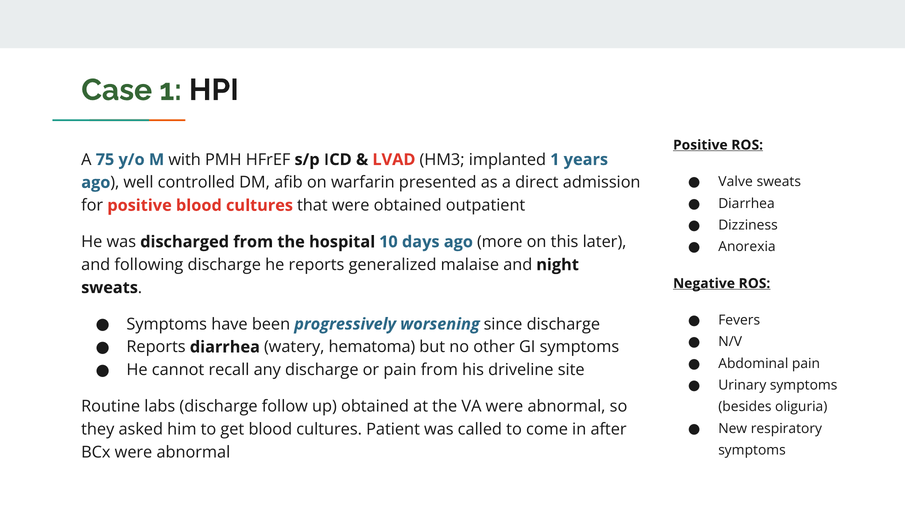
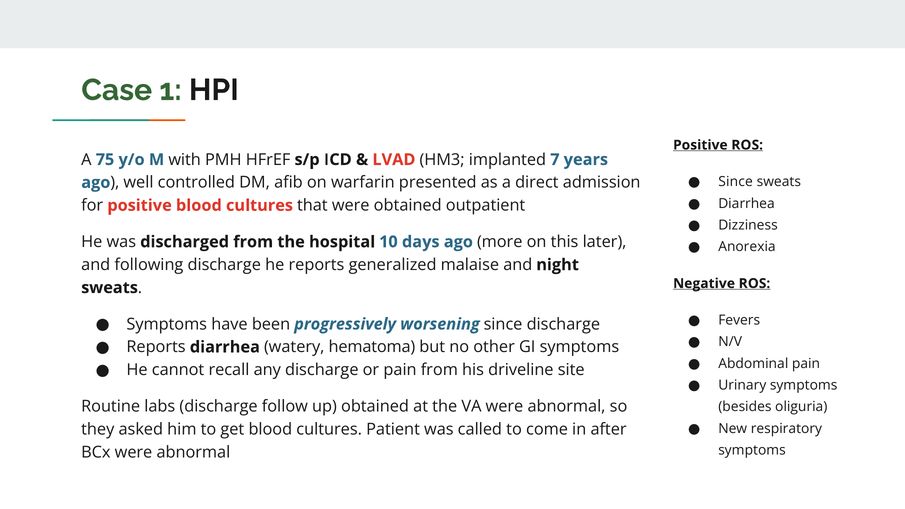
implanted 1: 1 -> 7
Valve at (736, 182): Valve -> Since
